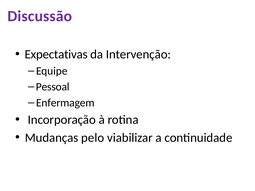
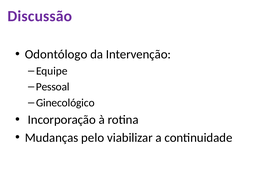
Expectativas: Expectativas -> Odontólogo
Enfermagem: Enfermagem -> Ginecológico
